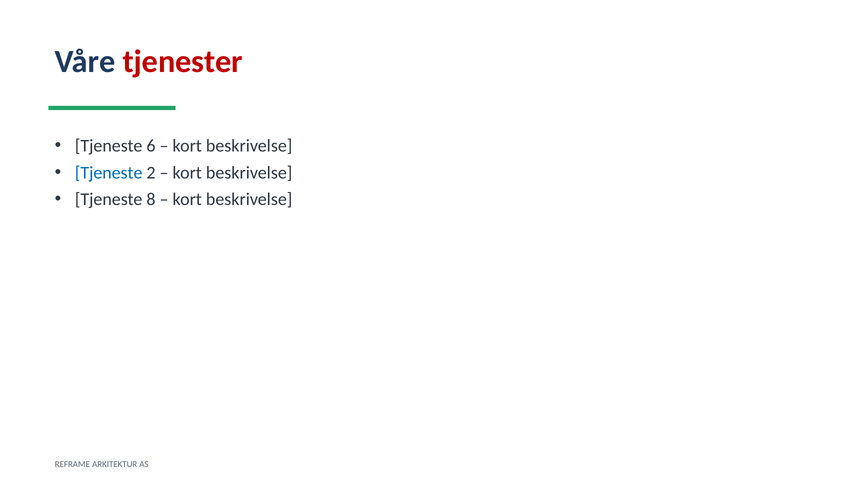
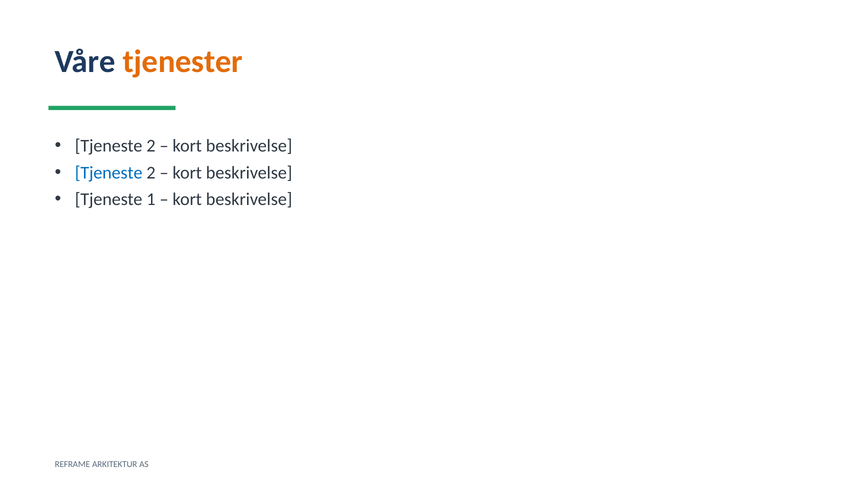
tjenester colour: red -> orange
6 at (151, 146): 6 -> 2
8: 8 -> 1
